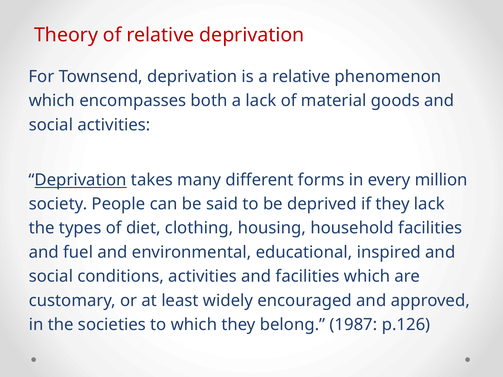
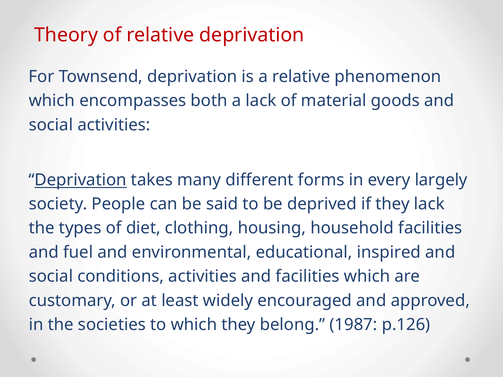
million: million -> largely
